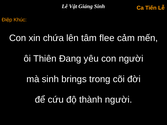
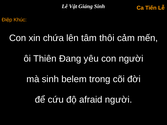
flee: flee -> thôi
brings: brings -> belem
thành: thành -> afraid
